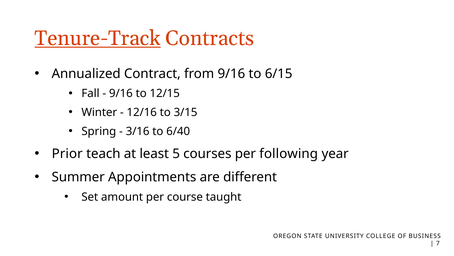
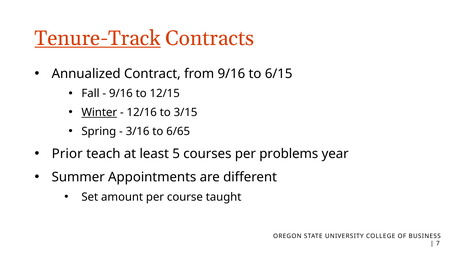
Winter underline: none -> present
6/40: 6/40 -> 6/65
following: following -> problems
